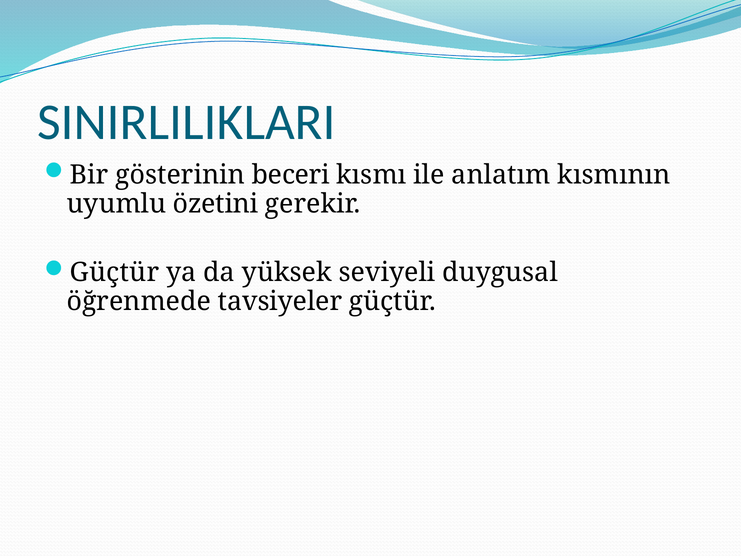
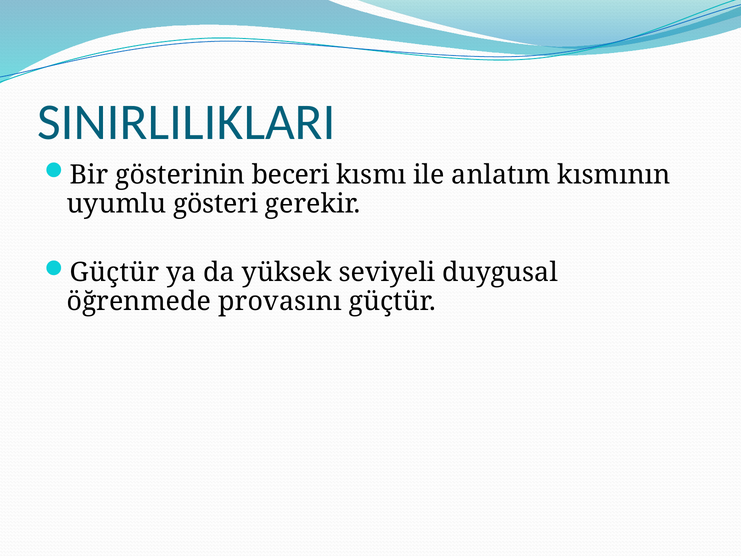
özetini: özetini -> gösteri
tavsiyeler: tavsiyeler -> provasını
